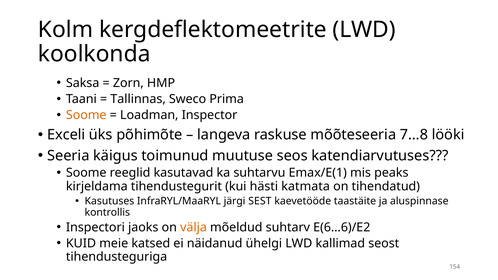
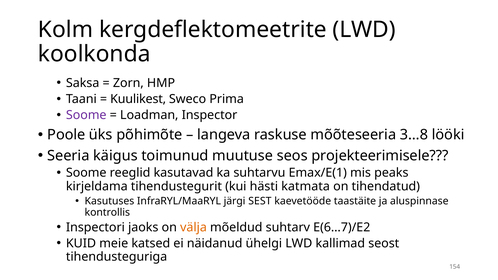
Tallinnas: Tallinnas -> Kuulikest
Soome at (86, 115) colour: orange -> purple
Exceli: Exceli -> Poole
7…8: 7…8 -> 3…8
katendiarvutuses: katendiarvutuses -> projekteerimisele
E(6…6)/E2: E(6…6)/E2 -> E(6…7)/E2
